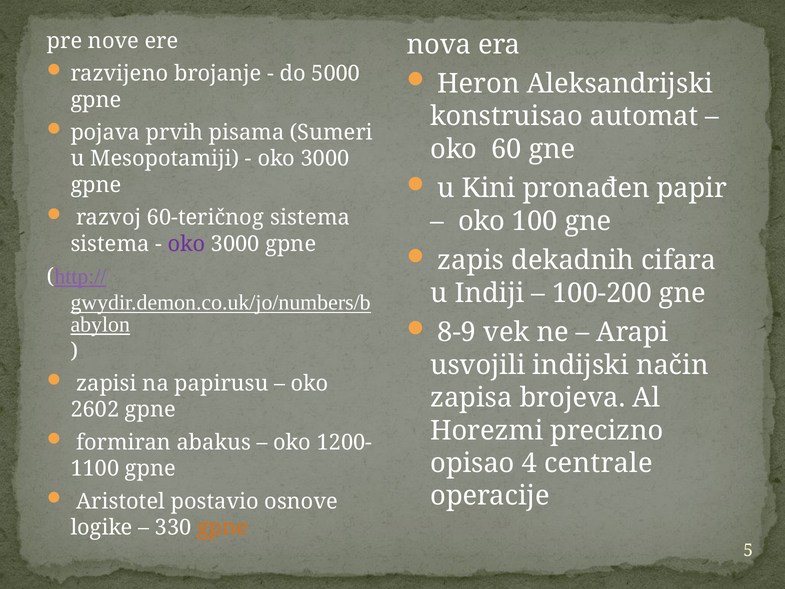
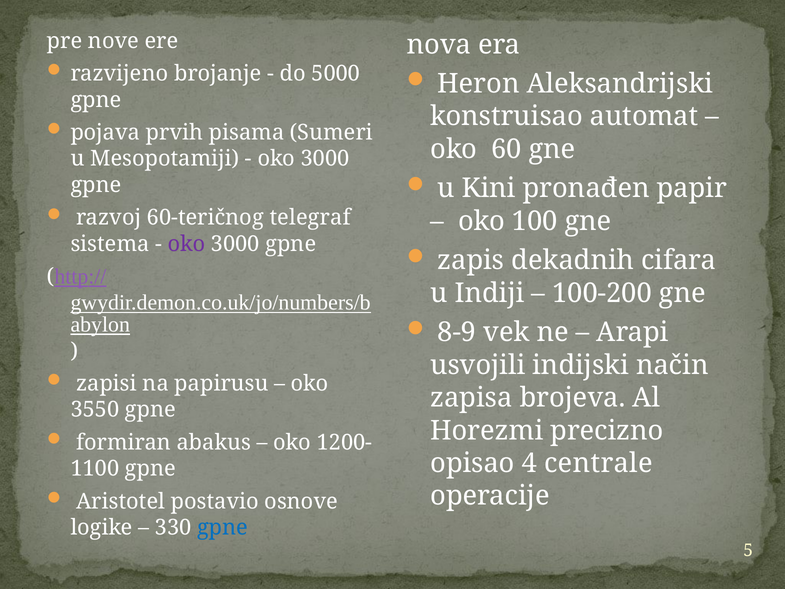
60-teričnog sistema: sistema -> telegraf
2602: 2602 -> 3550
gpne at (223, 527) colour: orange -> blue
